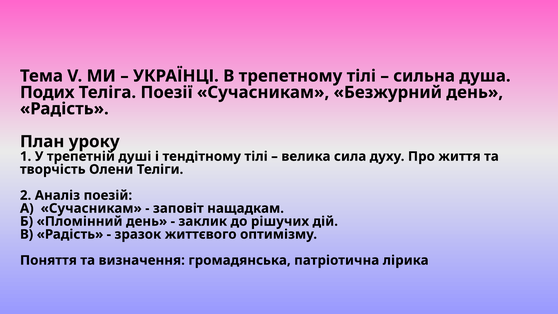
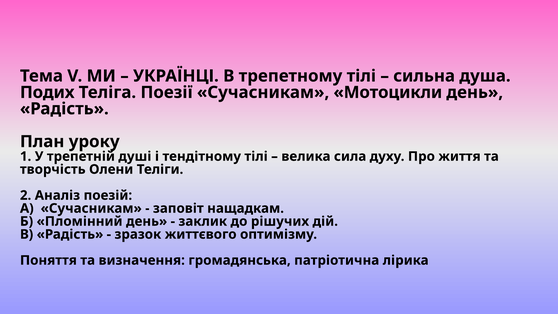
Безжурний: Безжурний -> Мотоцикли
